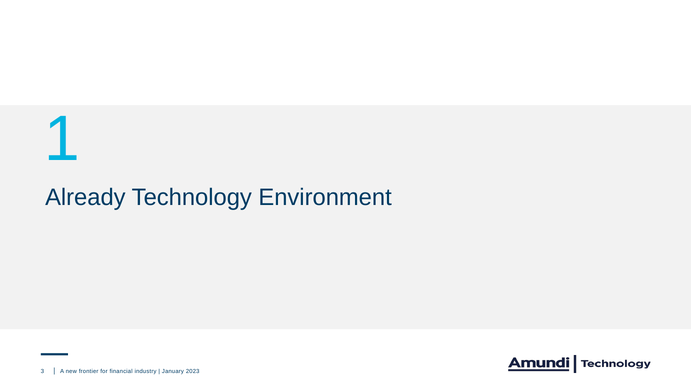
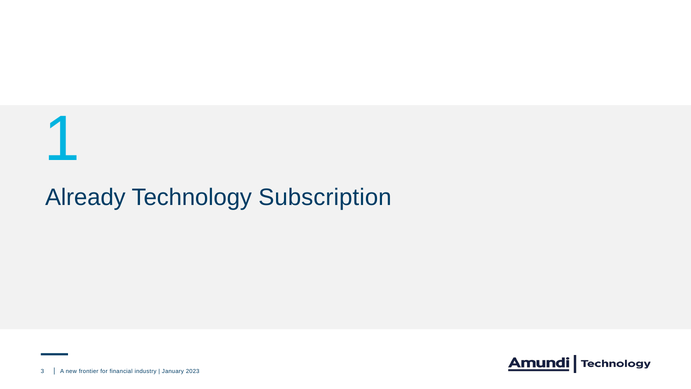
Environment: Environment -> Subscription
